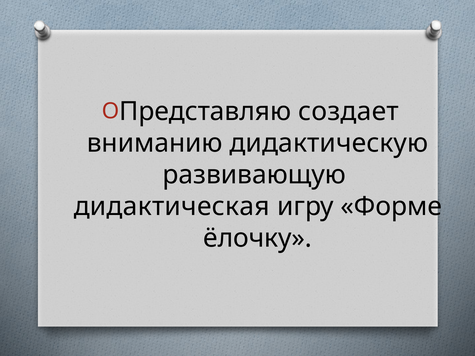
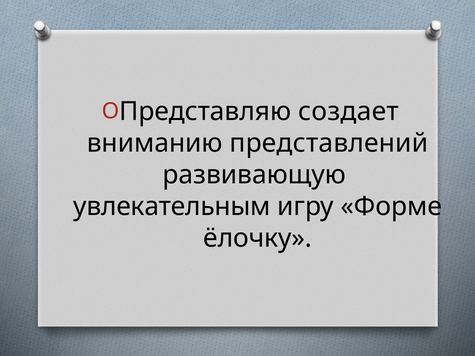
дидактическую: дидактическую -> представлений
дидактическая: дидактическая -> увлекательным
